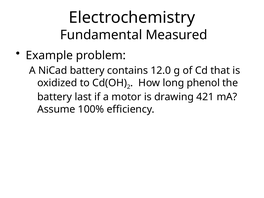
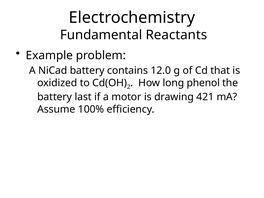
Measured: Measured -> Reactants
